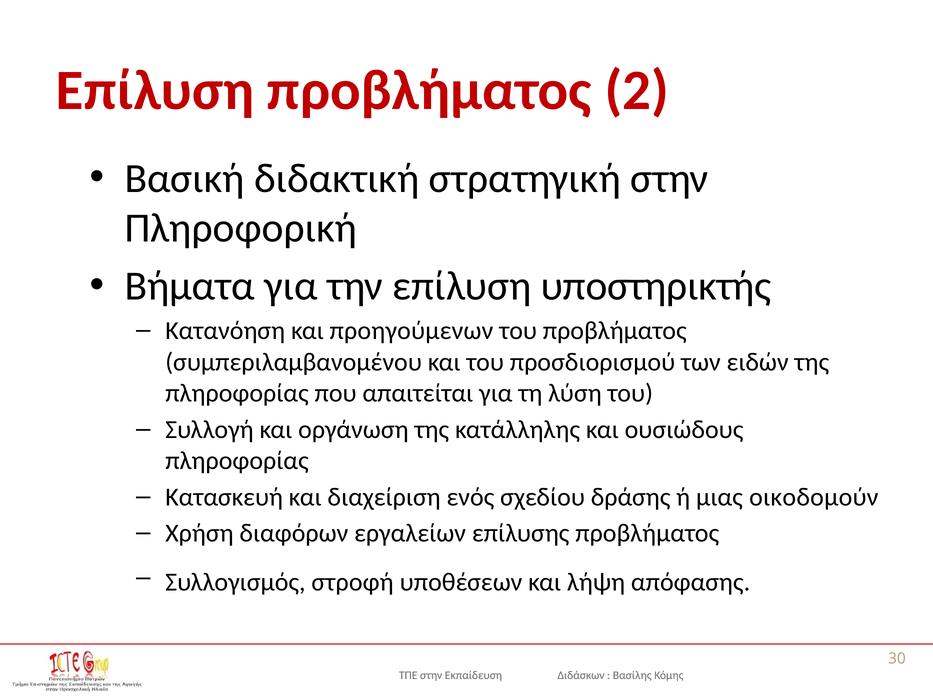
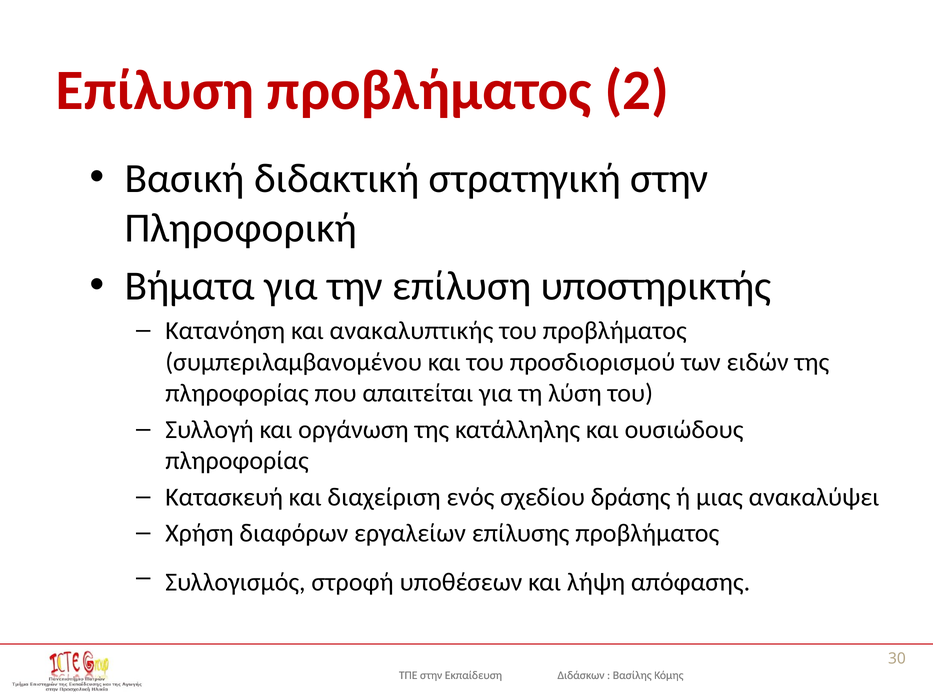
προηγούμενων: προηγούμενων -> ανακαλυπτικής
οικοδομούν: οικοδομούν -> ανακαλύψει
